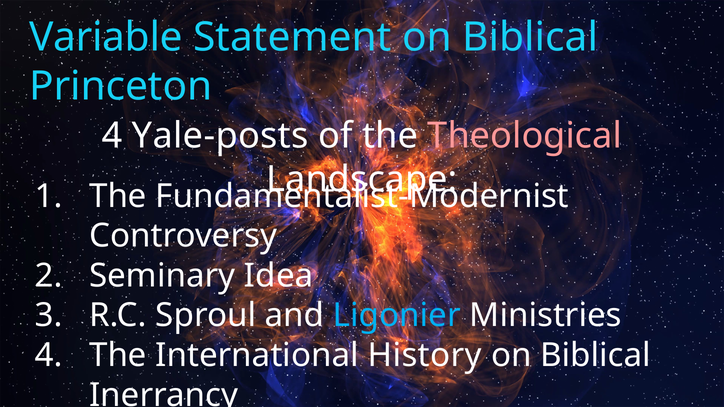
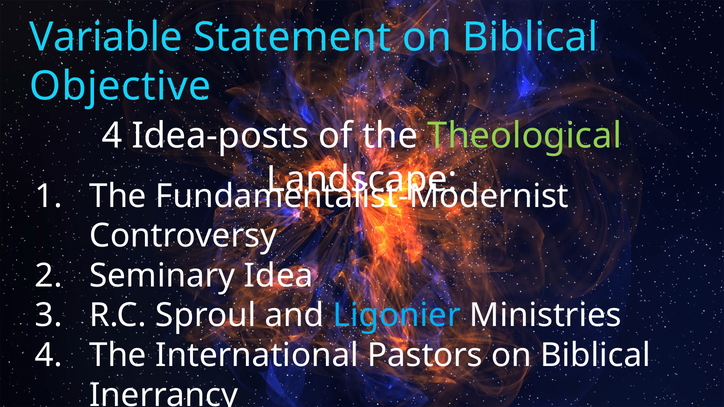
Princeton: Princeton -> Objective
Yale-posts: Yale-posts -> Idea-posts
Theological colour: pink -> light green
History: History -> Pastors
